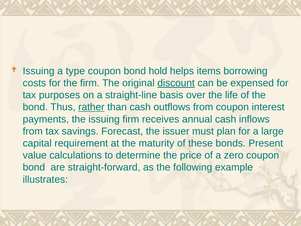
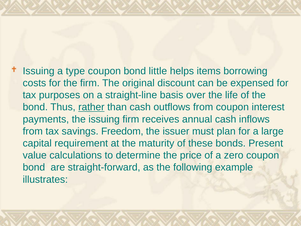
hold: hold -> little
discount underline: present -> none
Forecast: Forecast -> Freedom
